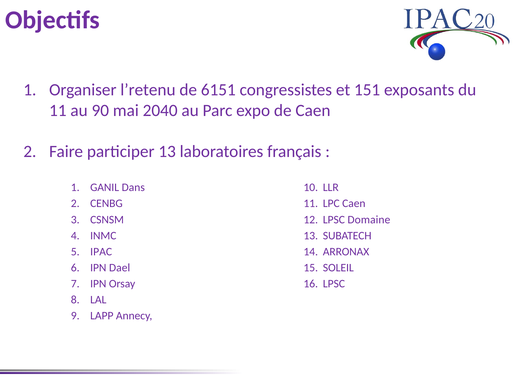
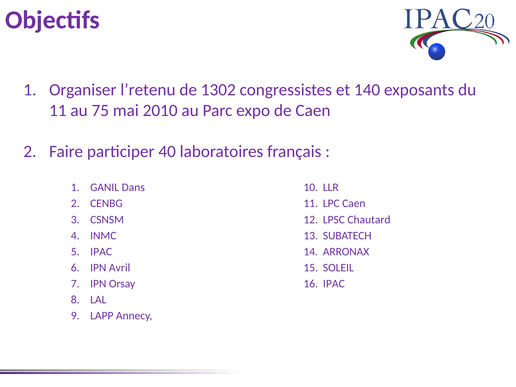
6151: 6151 -> 1302
151: 151 -> 140
90: 90 -> 75
2040: 2040 -> 2010
participer 13: 13 -> 40
Domaine: Domaine -> Chautard
Dael: Dael -> Avril
16 LPSC: LPSC -> IPAC
